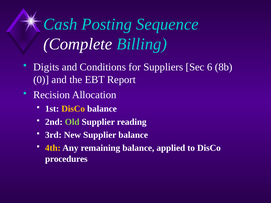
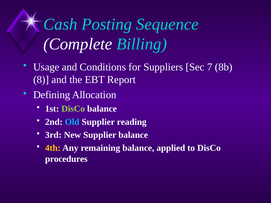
Digits: Digits -> Usage
6: 6 -> 7
0: 0 -> 8
Recision: Recision -> Defining
DisCo at (73, 109) colour: yellow -> light green
Old colour: light green -> light blue
